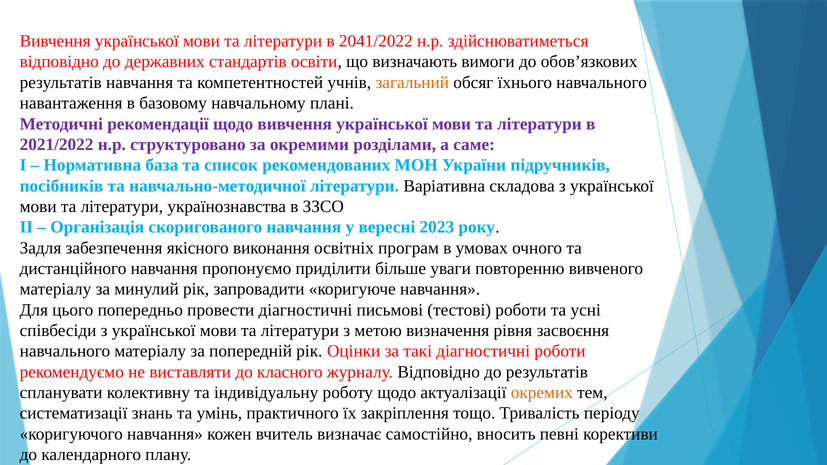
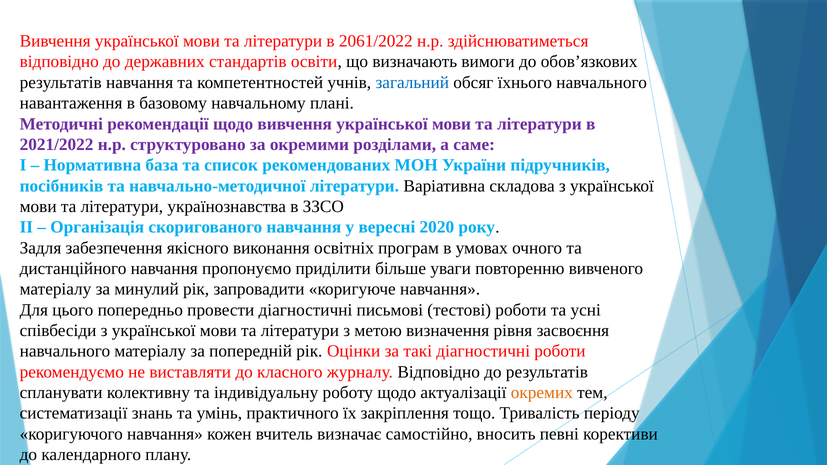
2041/2022: 2041/2022 -> 2061/2022
загальний colour: orange -> blue
2023: 2023 -> 2020
